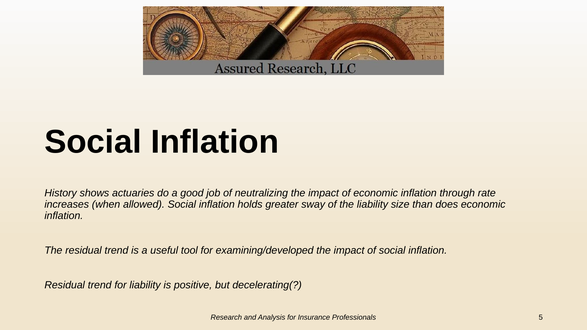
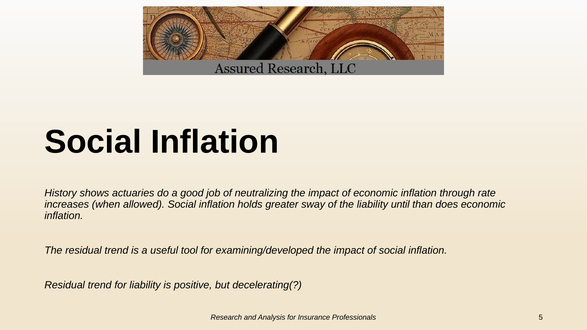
size: size -> until
